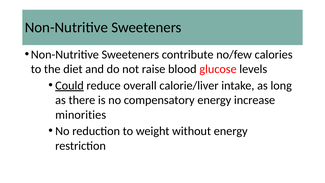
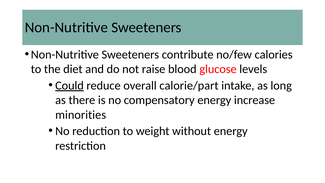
calorie/liver: calorie/liver -> calorie/part
